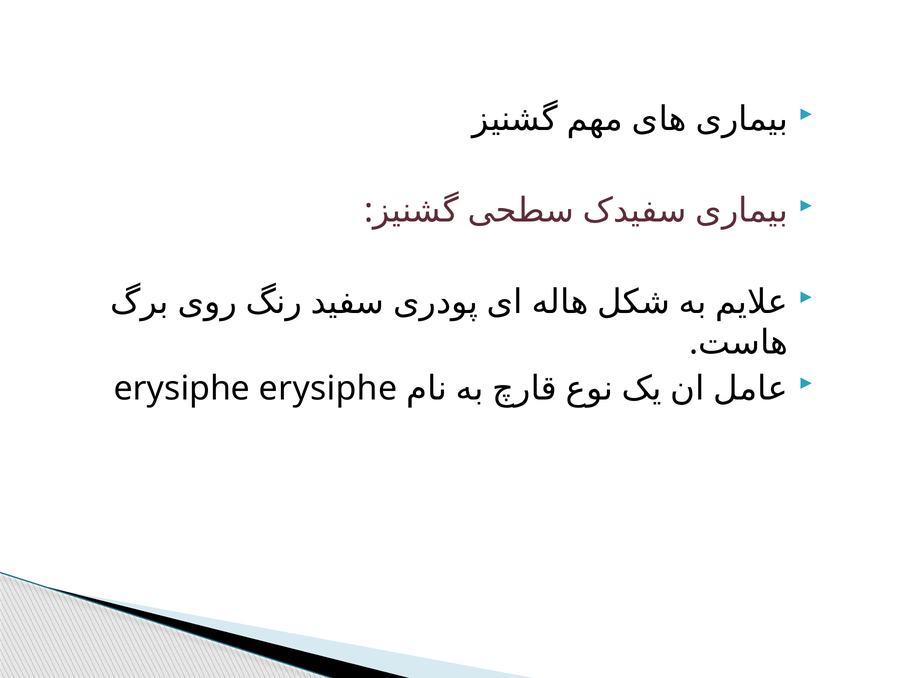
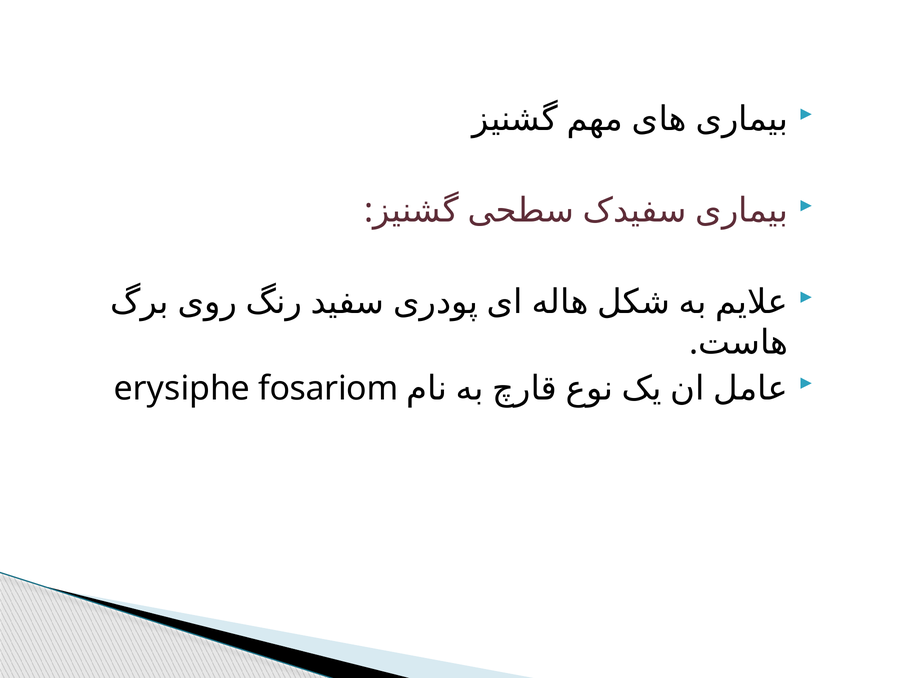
erysiphe erysiphe: erysiphe -> fosariom
